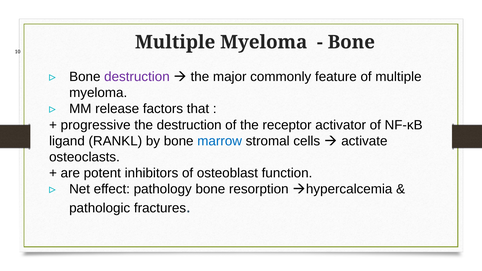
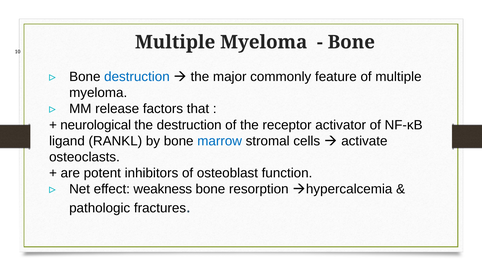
destruction at (137, 77) colour: purple -> blue
progressive: progressive -> neurological
pathology: pathology -> weakness
